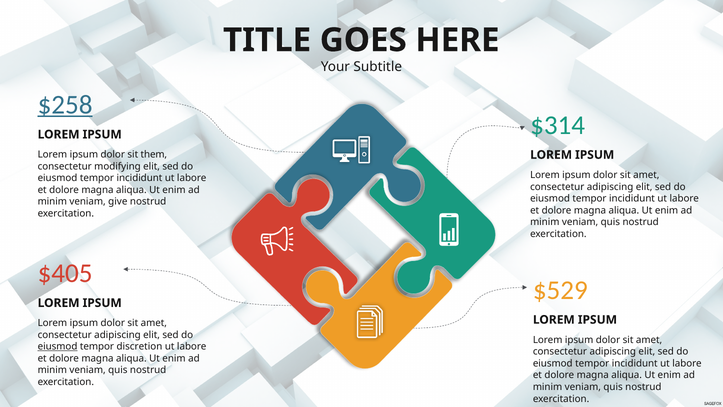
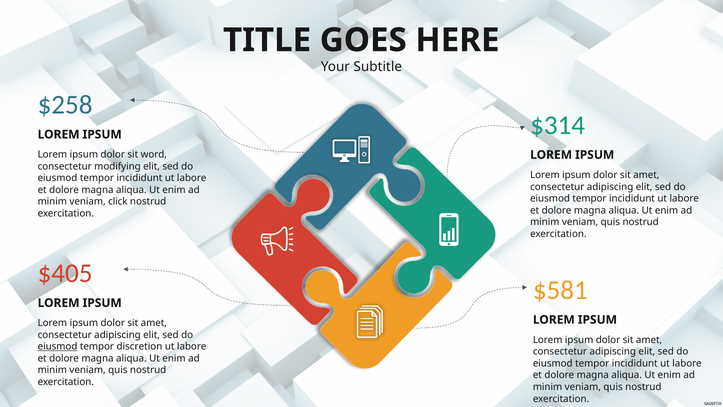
$258 underline: present -> none
them: them -> word
give: give -> click
$529: $529 -> $581
